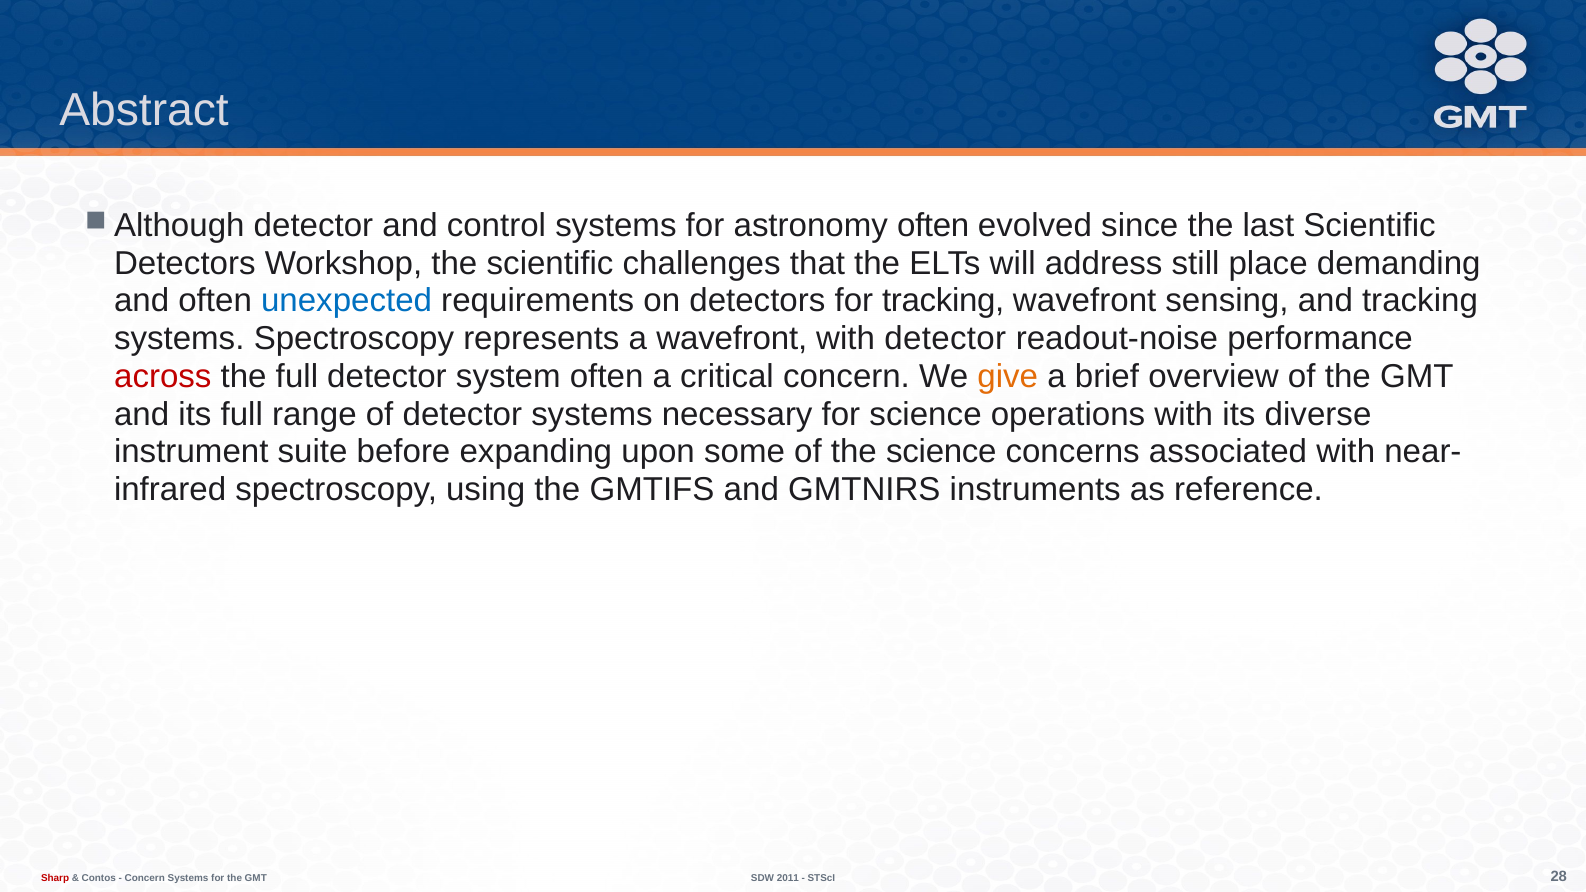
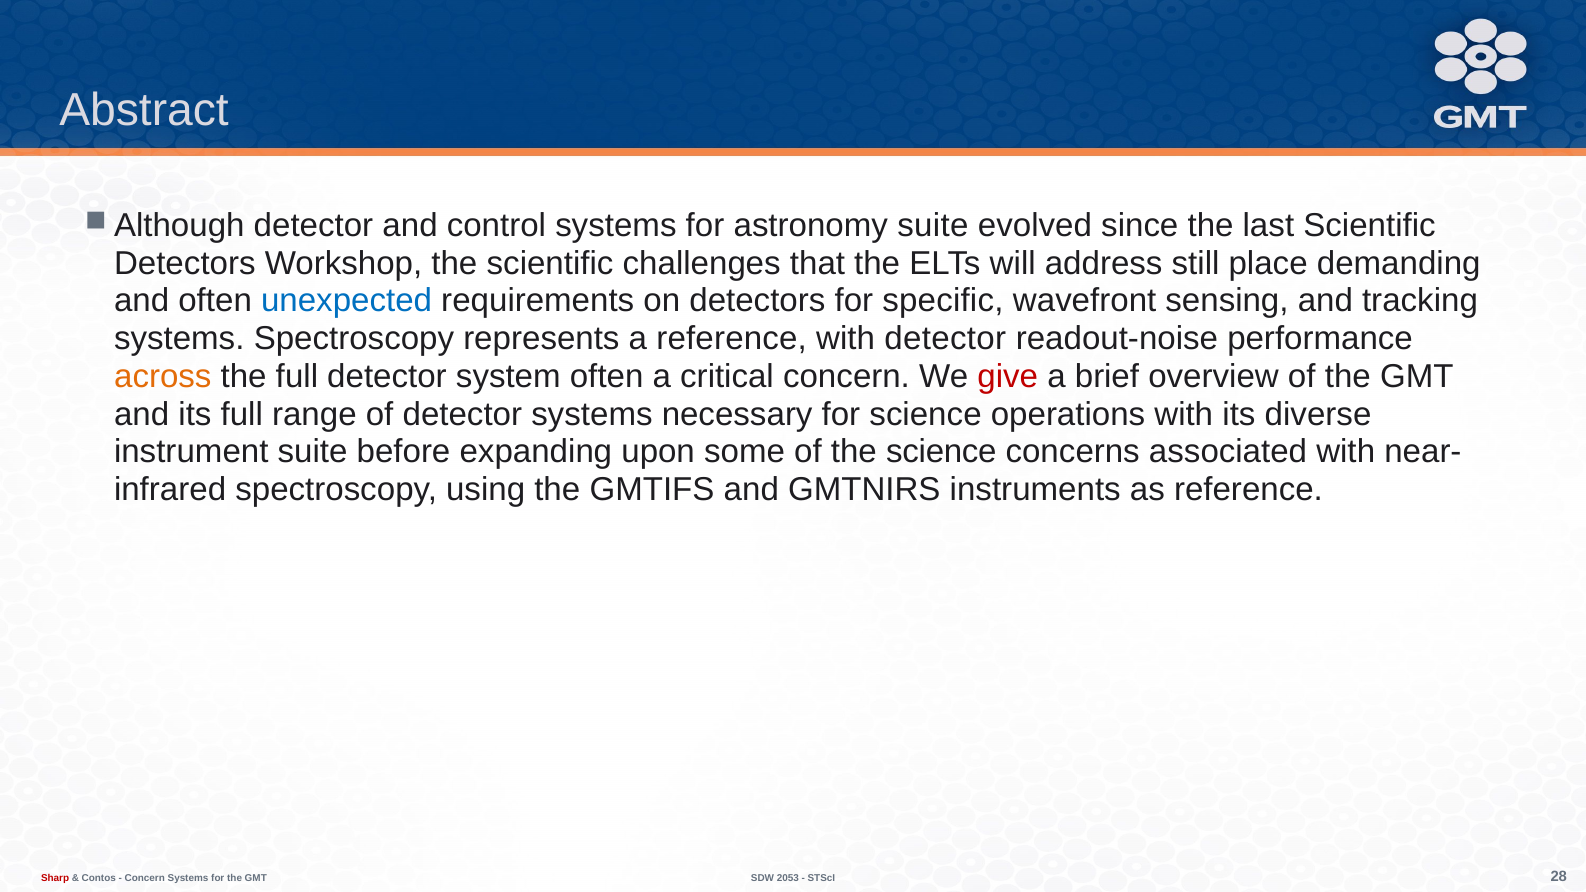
astronomy often: often -> suite
for tracking: tracking -> specific
a wavefront: wavefront -> reference
across colour: red -> orange
give colour: orange -> red
2011: 2011 -> 2053
